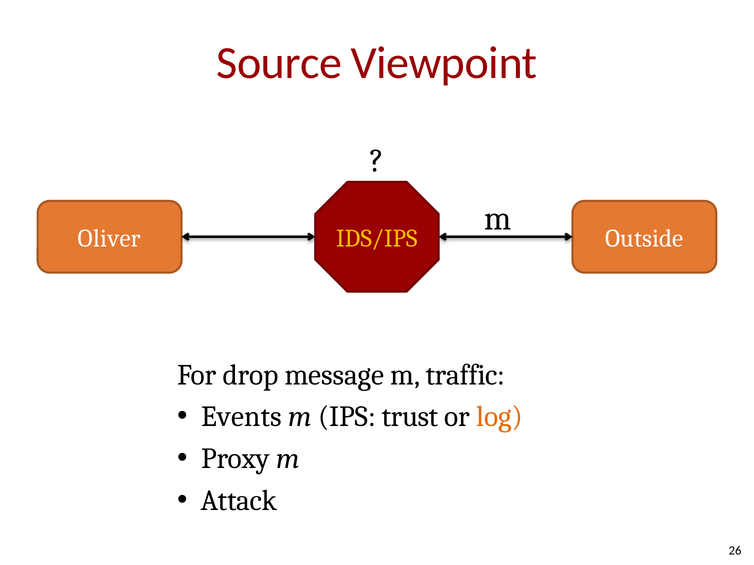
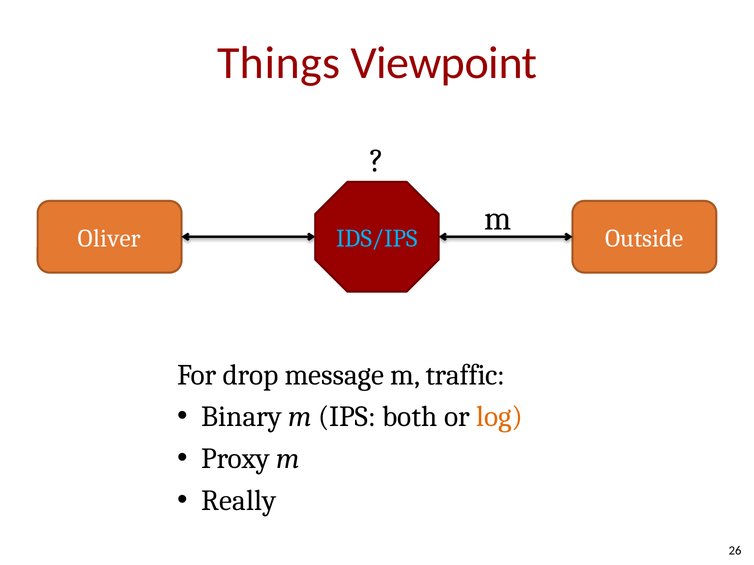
Source: Source -> Things
IDS/IPS colour: yellow -> light blue
Events: Events -> Binary
trust: trust -> both
Attack: Attack -> Really
